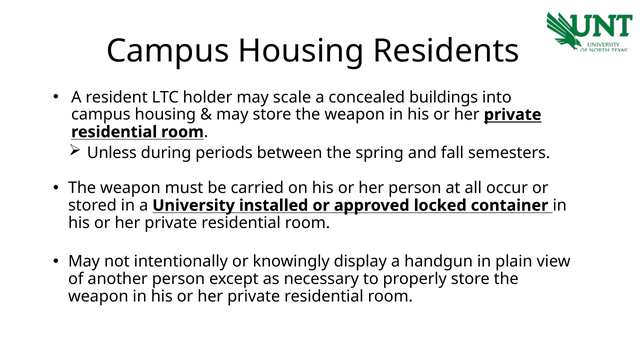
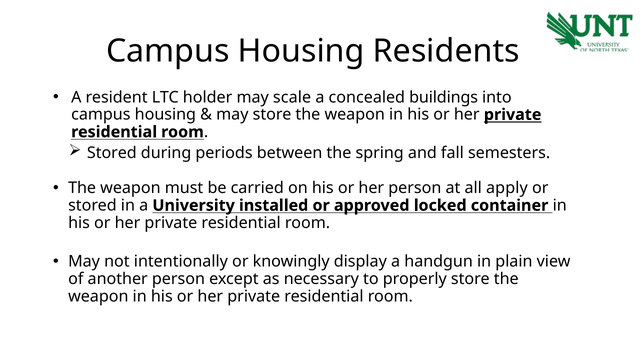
Unless at (112, 153): Unless -> Stored
occur: occur -> apply
